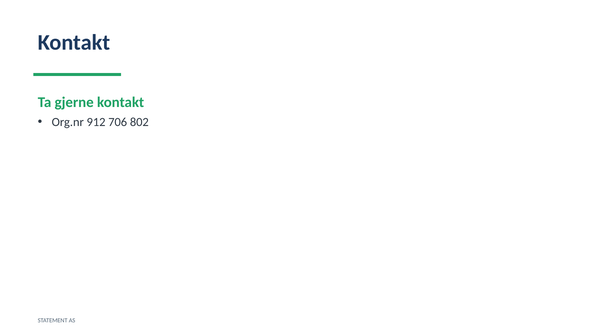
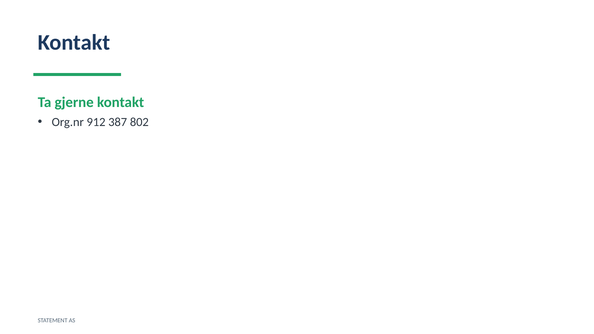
706: 706 -> 387
